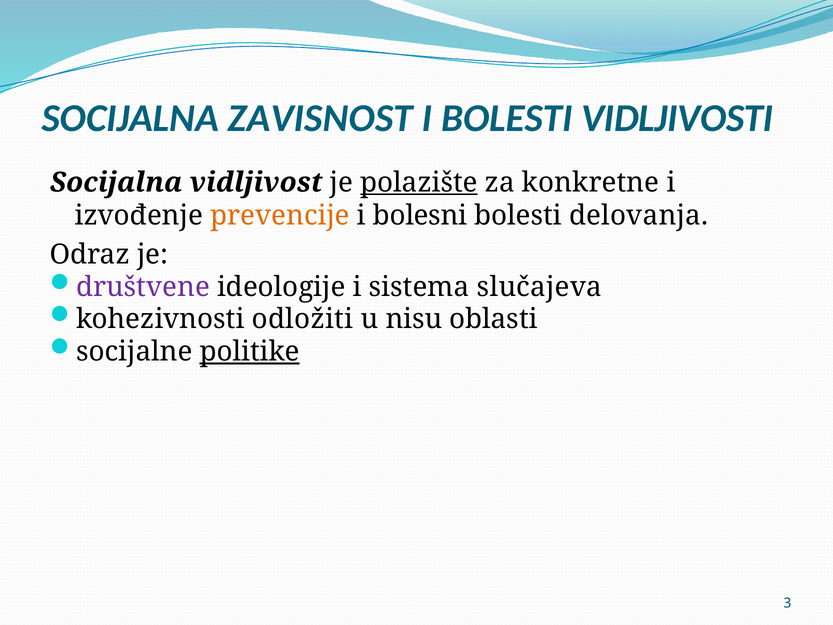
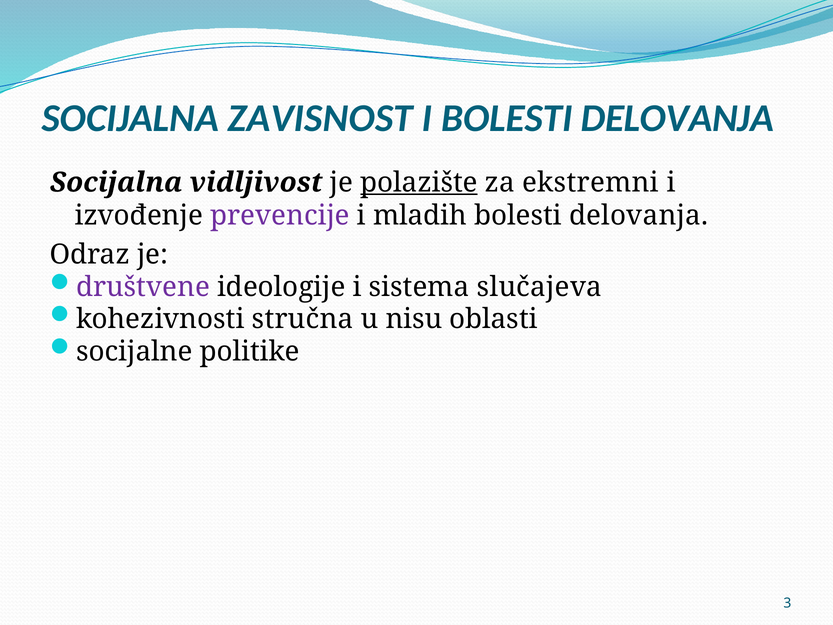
I BOLESTI VIDLJIVOSTI: VIDLJIVOSTI -> DELOVANJA
konkretne: konkretne -> ekstremni
prevencije colour: orange -> purple
bolesni: bolesni -> mladih
odložiti: odložiti -> stručna
politike underline: present -> none
